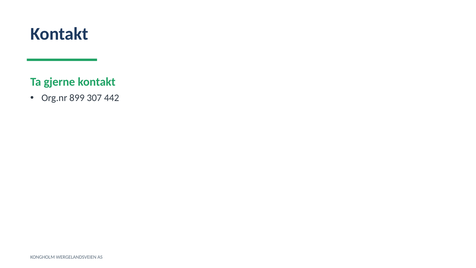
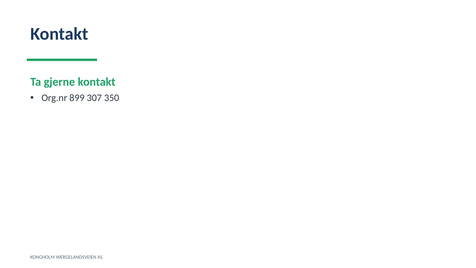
442: 442 -> 350
